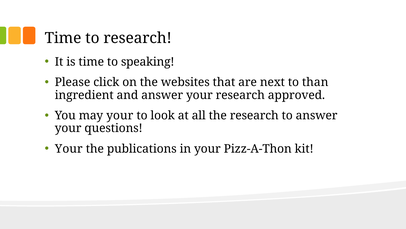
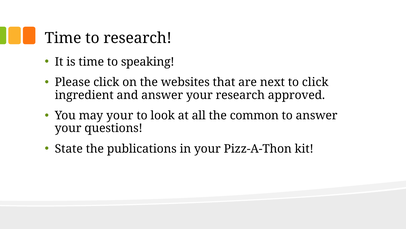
to than: than -> click
the research: research -> common
Your at (69, 148): Your -> State
